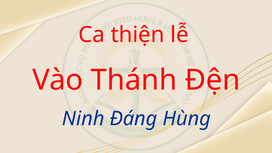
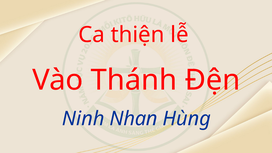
Đáng: Đáng -> Nhan
